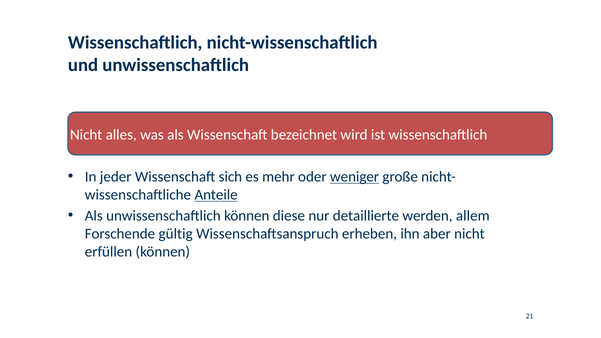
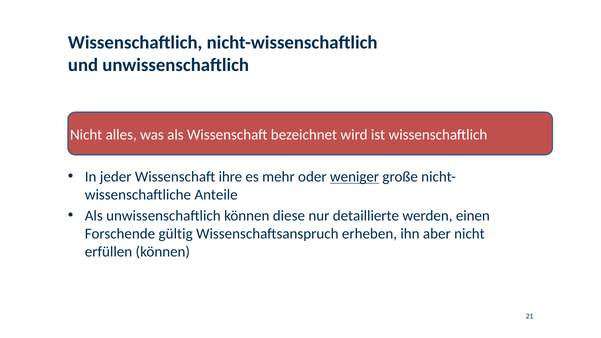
sich: sich -> ihre
Anteile underline: present -> none
allem: allem -> einen
